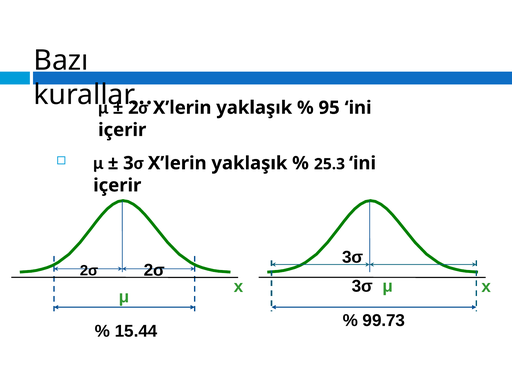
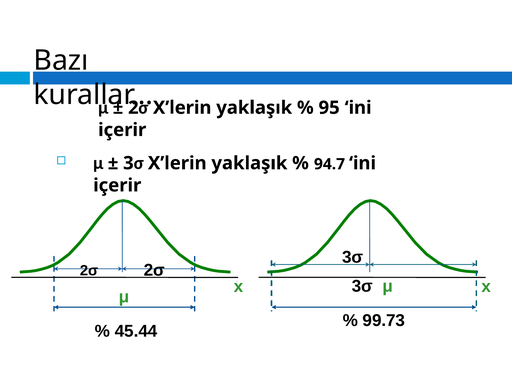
25.3: 25.3 -> 94.7
15.44: 15.44 -> 45.44
